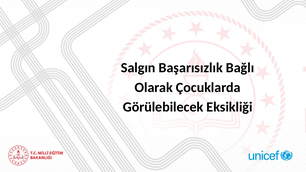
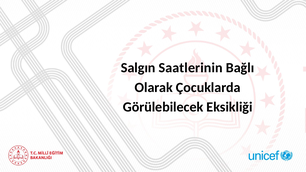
Başarısızlık: Başarısızlık -> Saatlerinin
